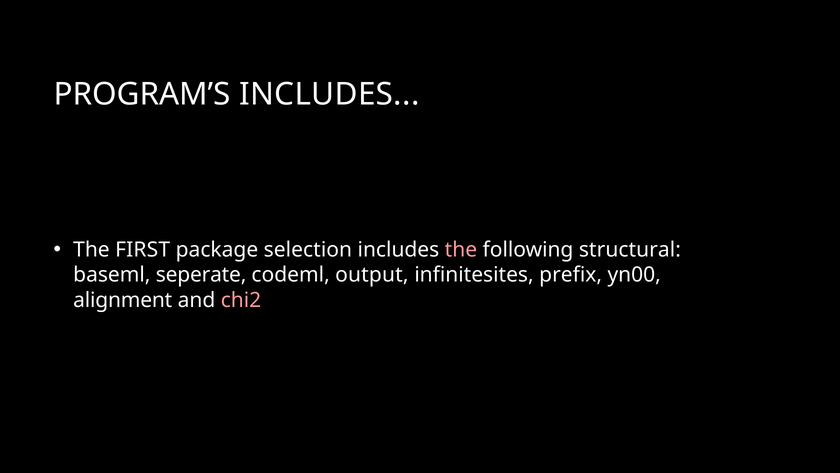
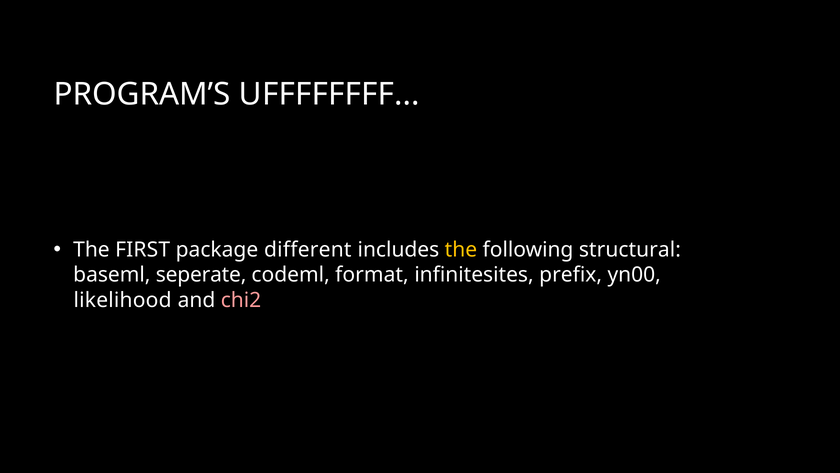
PROGRAM’S INCLUDES: INCLUDES -> UFFFFFFFF
selection: selection -> different
the at (461, 250) colour: pink -> yellow
output: output -> format
alignment: alignment -> likelihood
